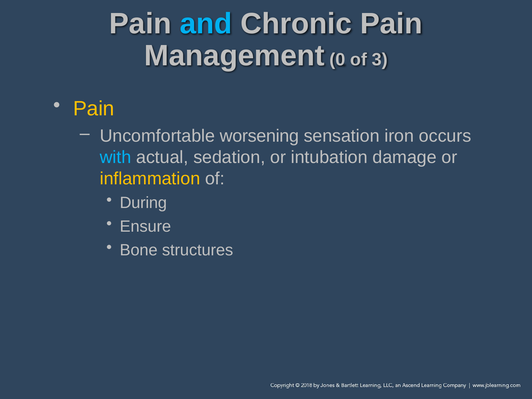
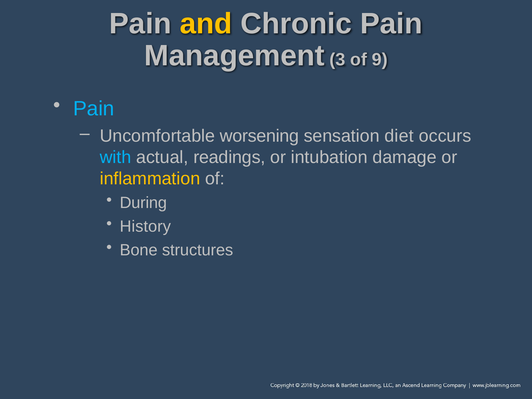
and colour: light blue -> yellow
0: 0 -> 3
3: 3 -> 9
Pain at (94, 109) colour: yellow -> light blue
iron: iron -> diet
sedation: sedation -> readings
Ensure: Ensure -> History
